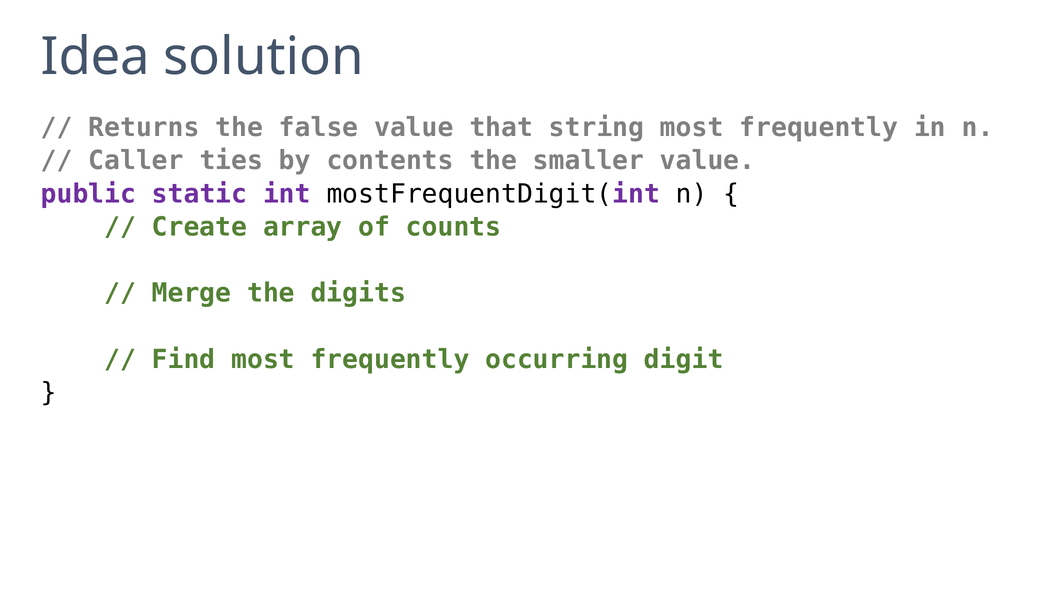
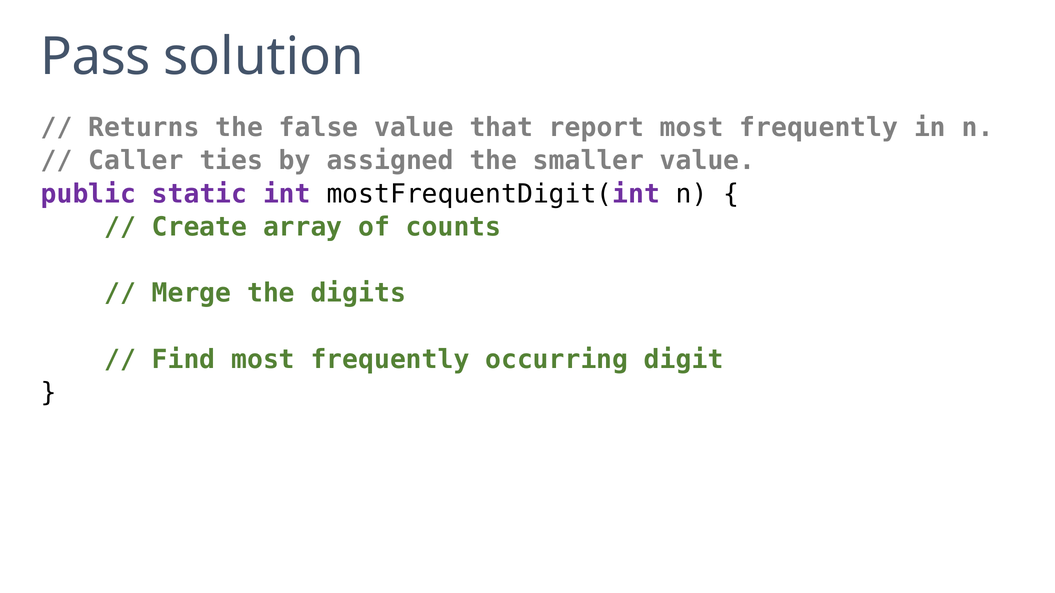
Idea: Idea -> Pass
string: string -> report
contents: contents -> assigned
